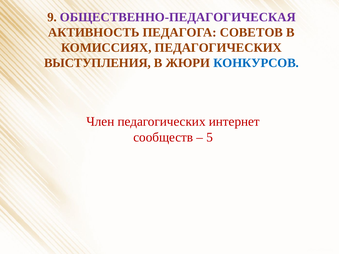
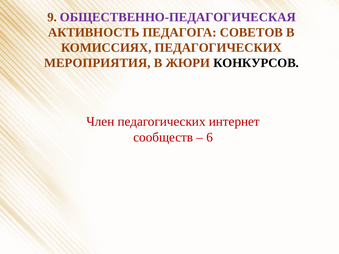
ВЫСТУПЛЕНИЯ: ВЫСТУПЛЕНИЯ -> МЕРОПРИЯТИЯ
КОНКУРСОВ colour: blue -> black
5: 5 -> 6
